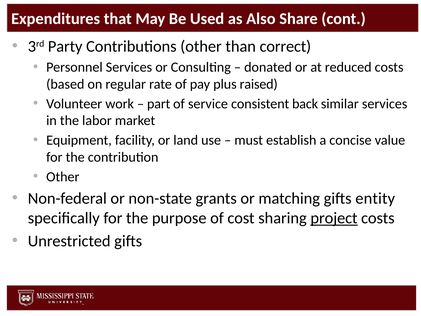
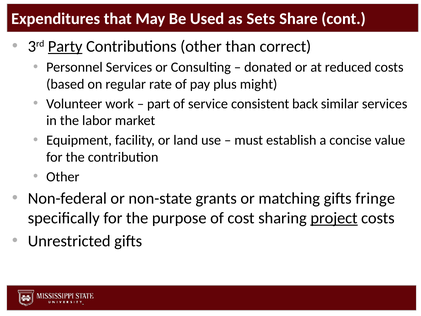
Also: Also -> Sets
Party underline: none -> present
raised: raised -> might
entity: entity -> fringe
